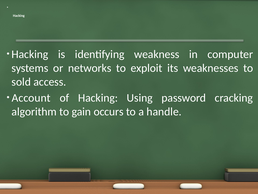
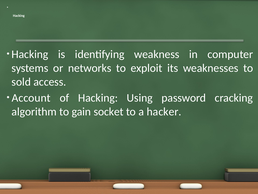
occurs: occurs -> socket
handle: handle -> hacker
